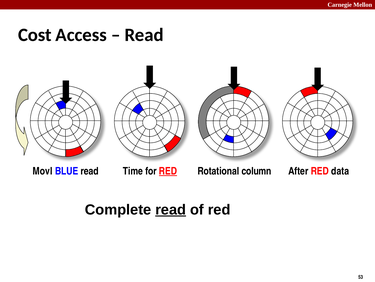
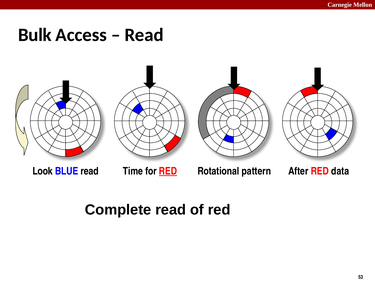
Cost: Cost -> Bulk
Movl: Movl -> Look
column: column -> pattern
read at (171, 209) underline: present -> none
